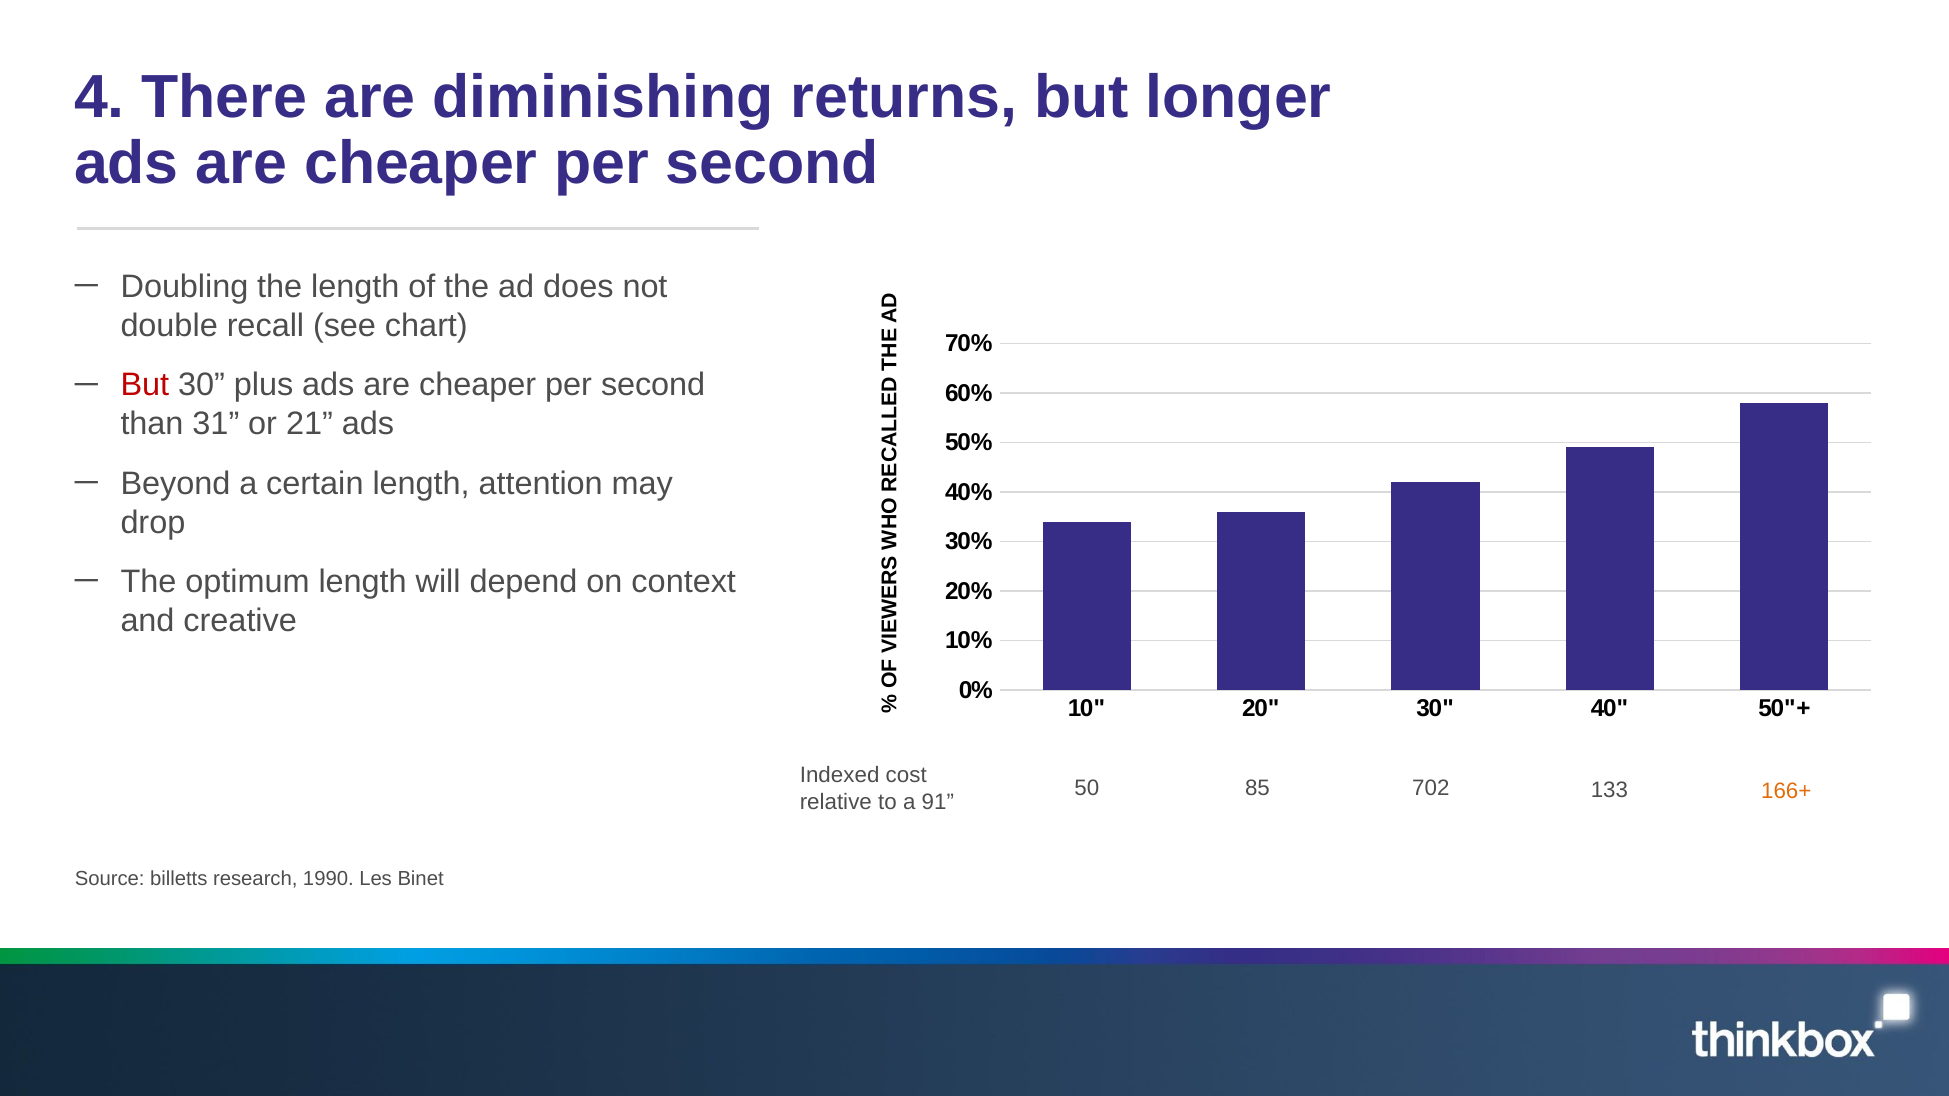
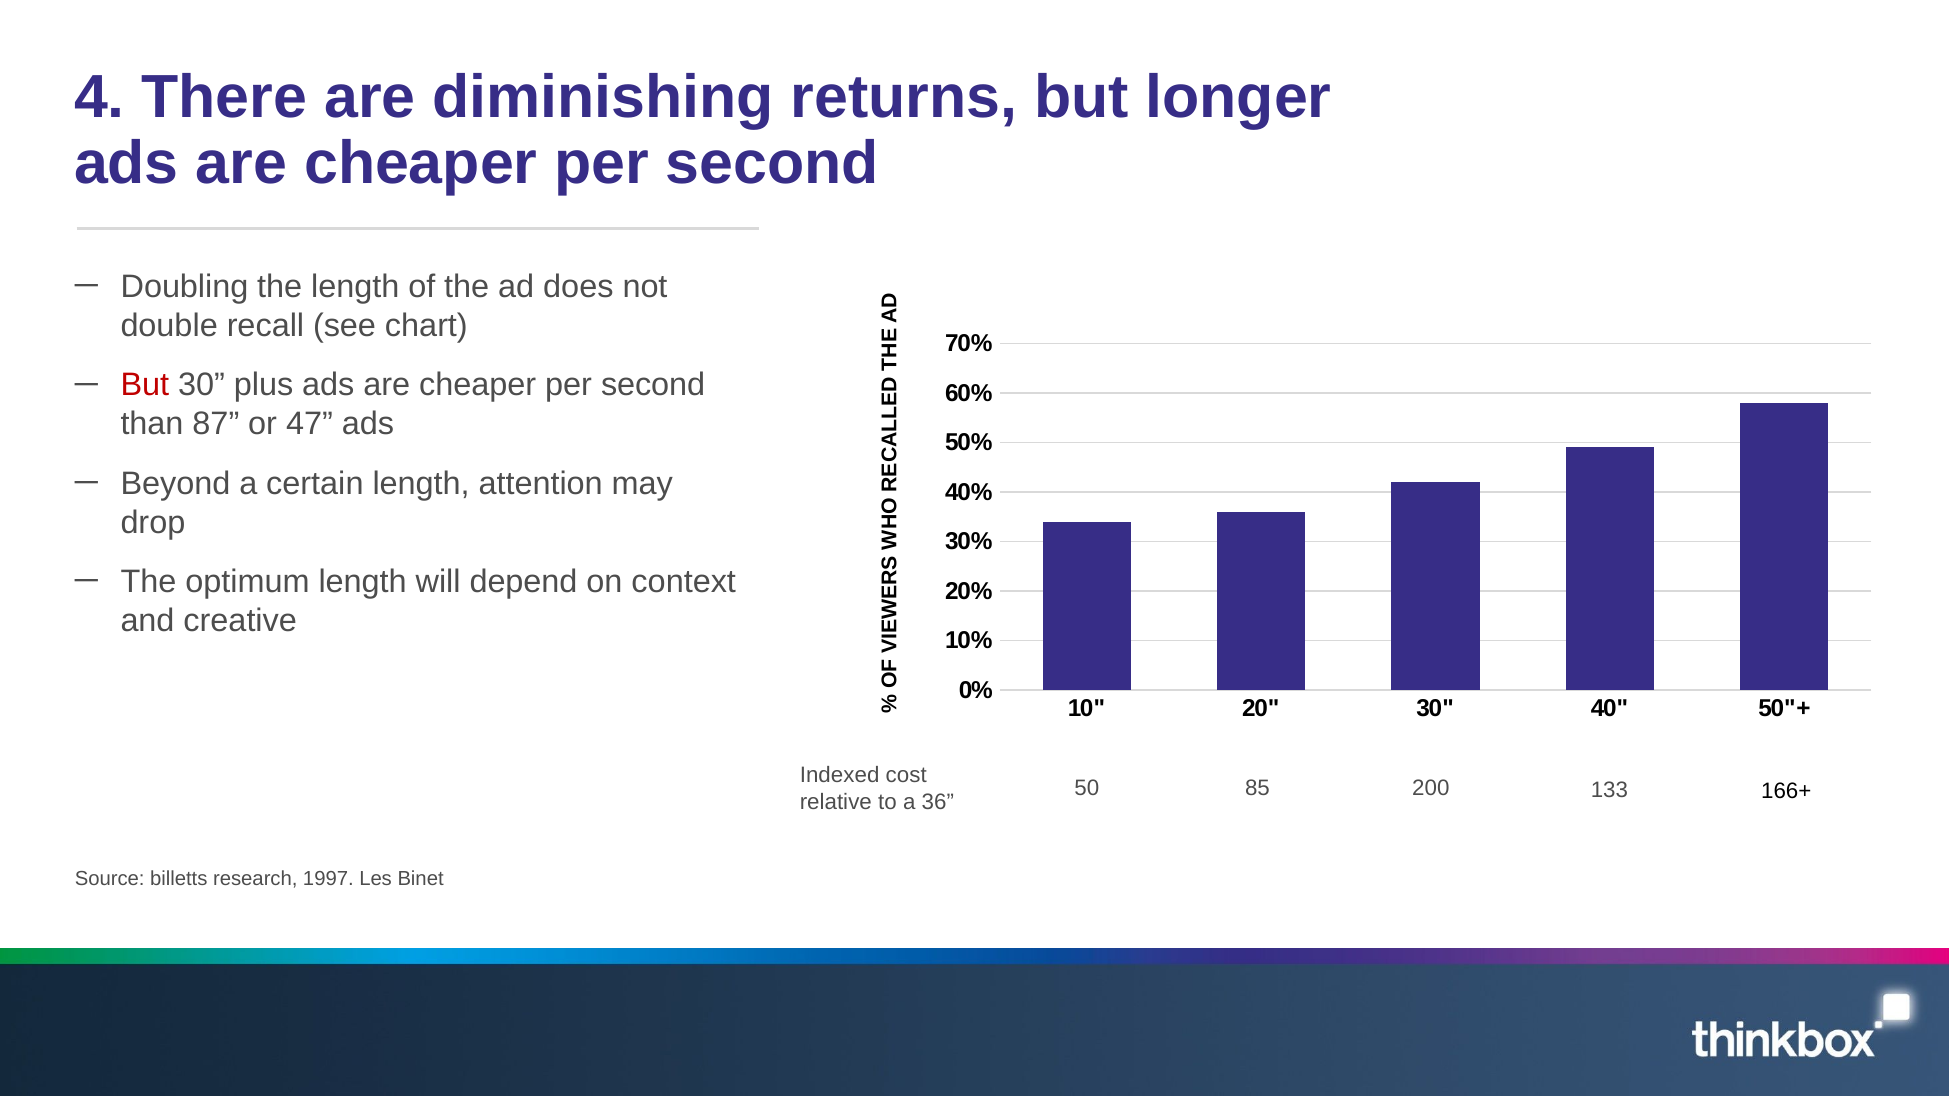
31: 31 -> 87
21: 21 -> 47
702: 702 -> 200
166+ colour: orange -> black
91: 91 -> 36
1990: 1990 -> 1997
